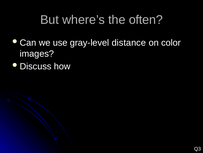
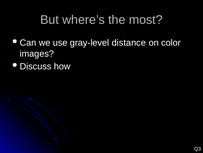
often: often -> most
